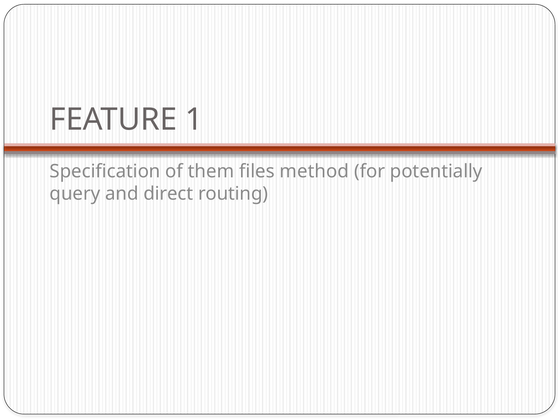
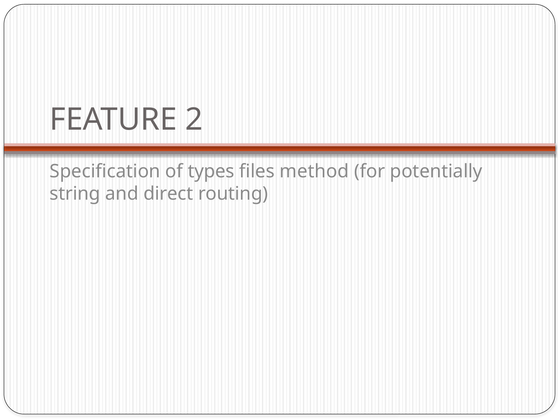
1: 1 -> 2
them: them -> types
query: query -> string
